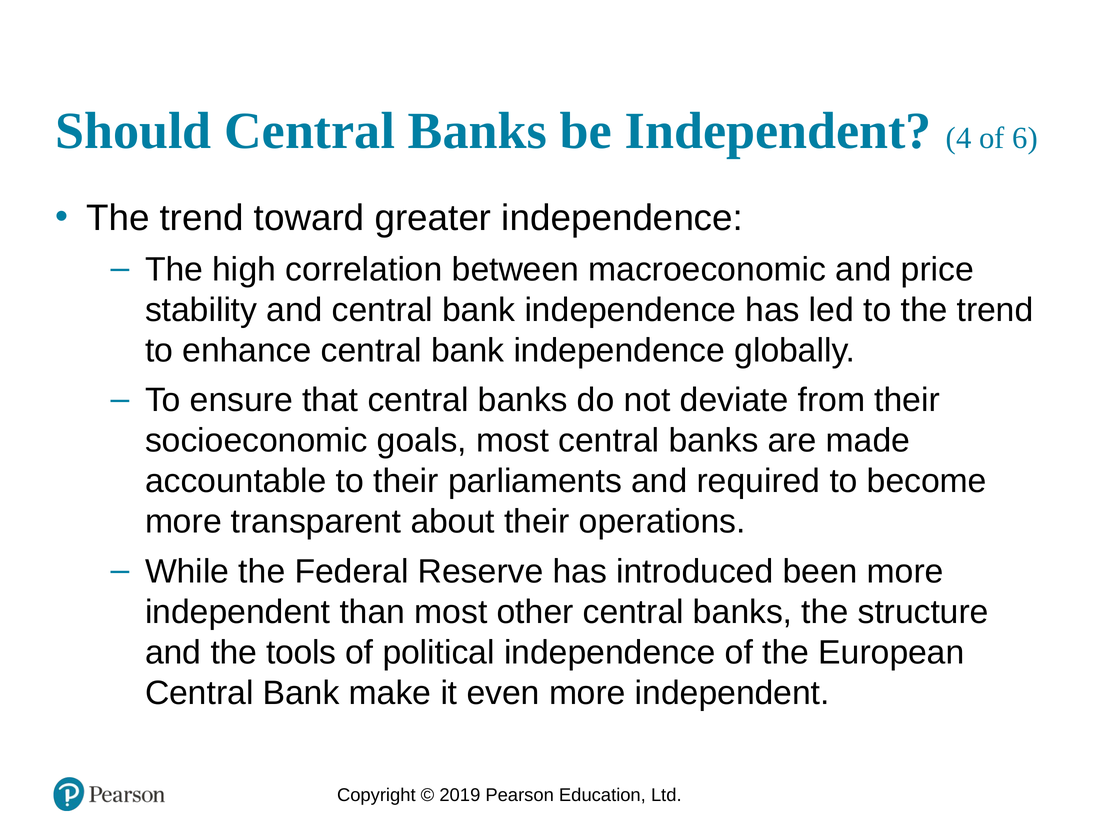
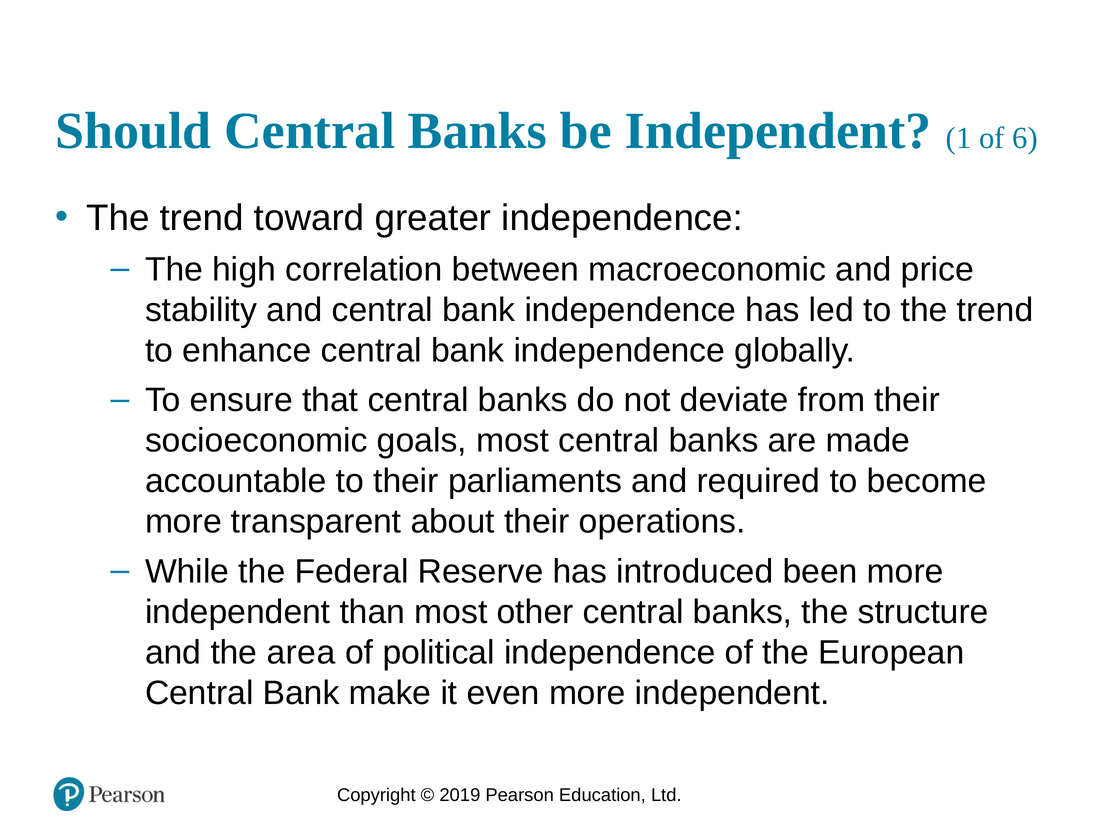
4: 4 -> 1
tools: tools -> area
